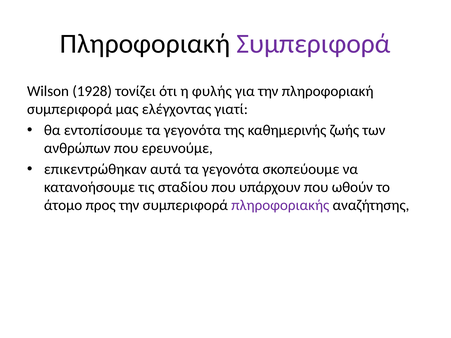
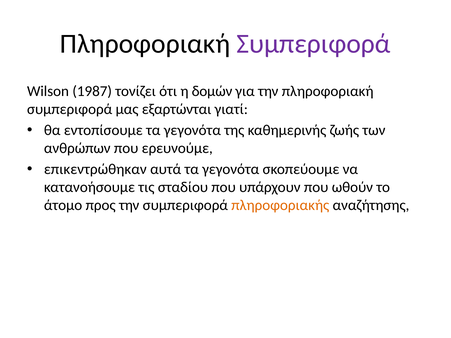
1928: 1928 -> 1987
φυλής: φυλής -> δομών
ελέγχοντας: ελέγχοντας -> εξαρτώνται
πληροφοριακής colour: purple -> orange
